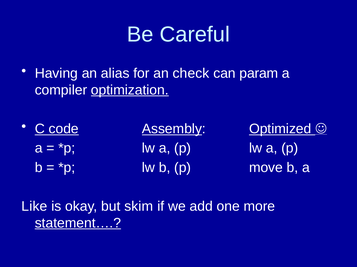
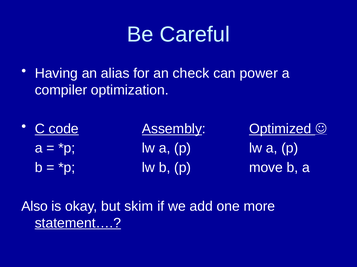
param: param -> power
optimization underline: present -> none
Like: Like -> Also
